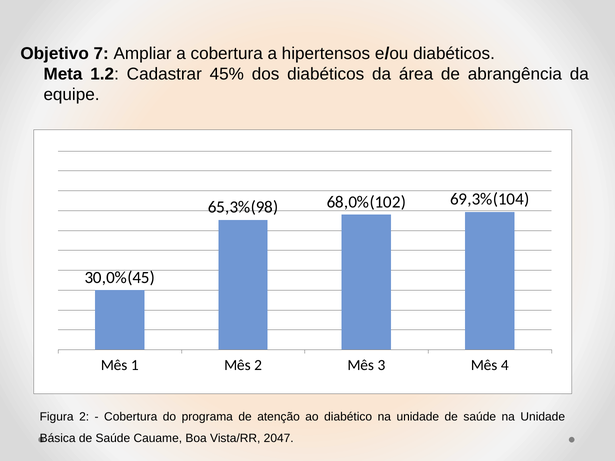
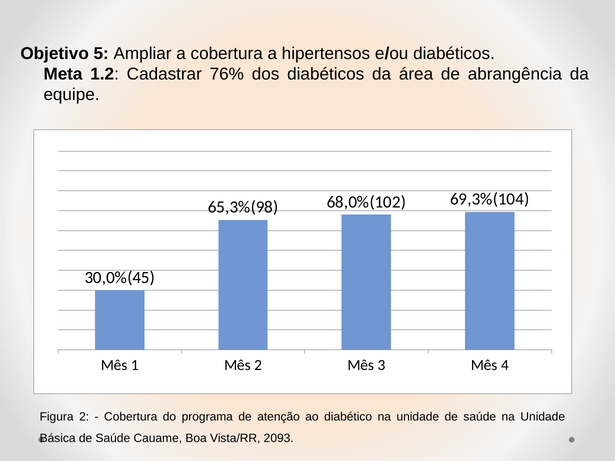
7: 7 -> 5
45%: 45% -> 76%
2047: 2047 -> 2093
